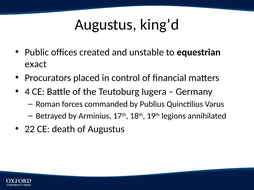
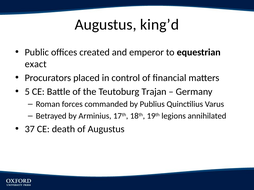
unstable: unstable -> emperor
4: 4 -> 5
Iugera: Iugera -> Trajan
22: 22 -> 37
